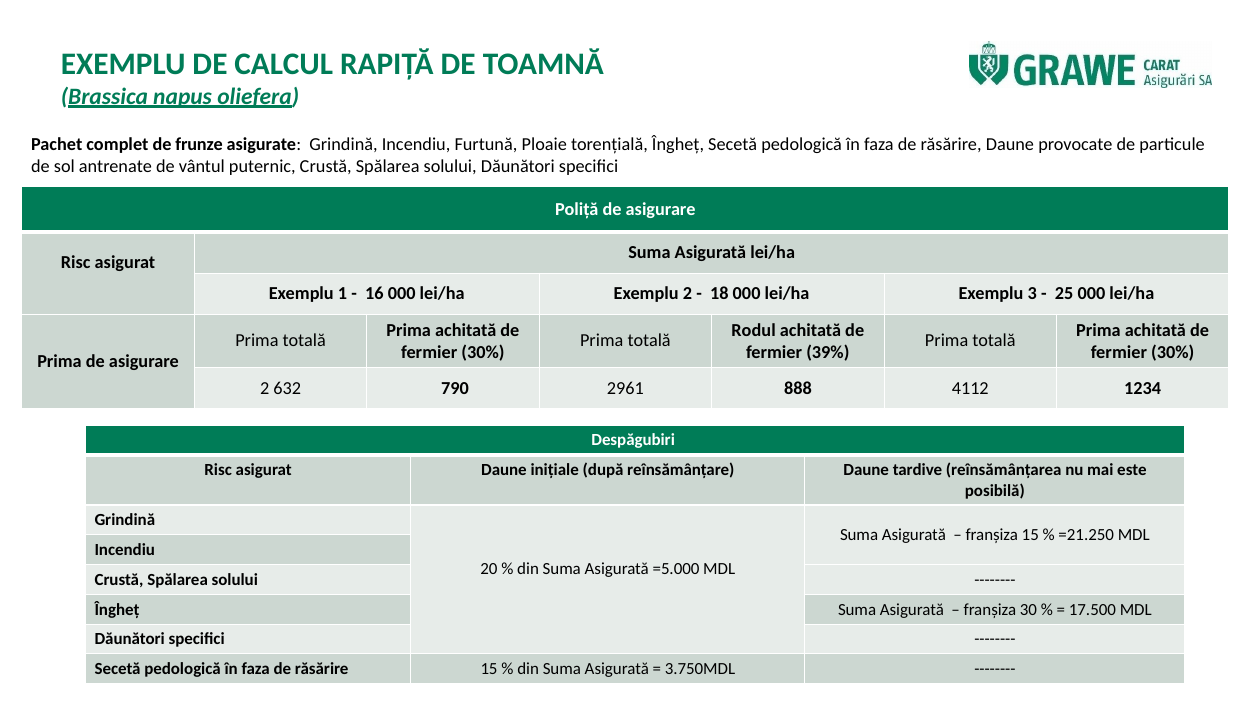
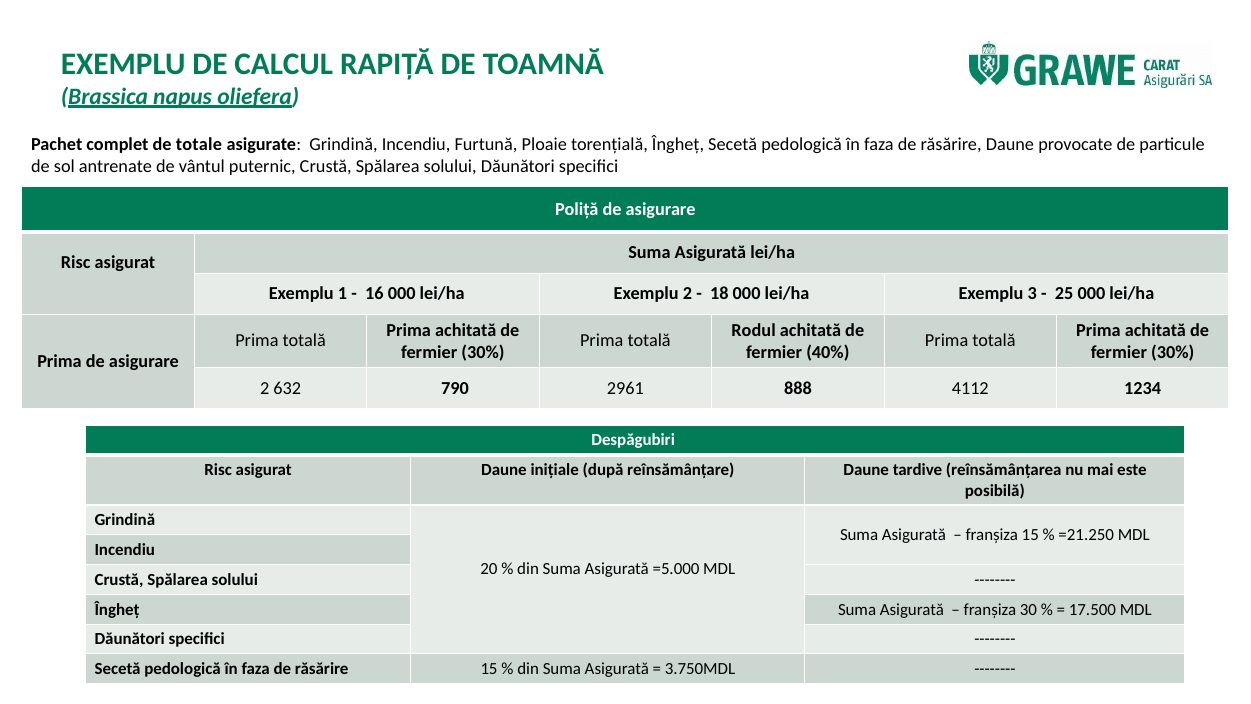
frunze: frunze -> totale
39%: 39% -> 40%
